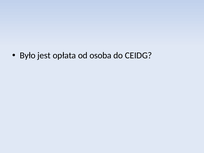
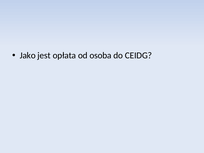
Było: Było -> Jako
